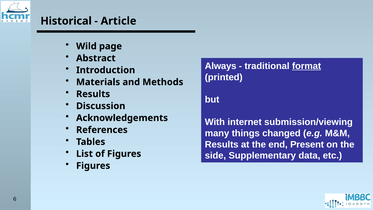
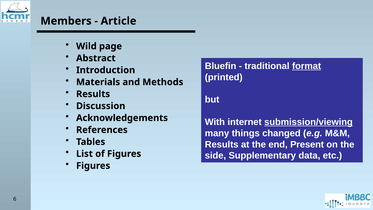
Historical: Historical -> Members
Always: Always -> Bluefin
submission/viewing underline: none -> present
